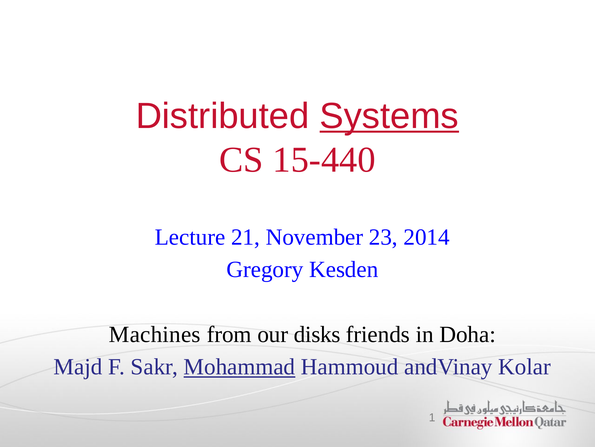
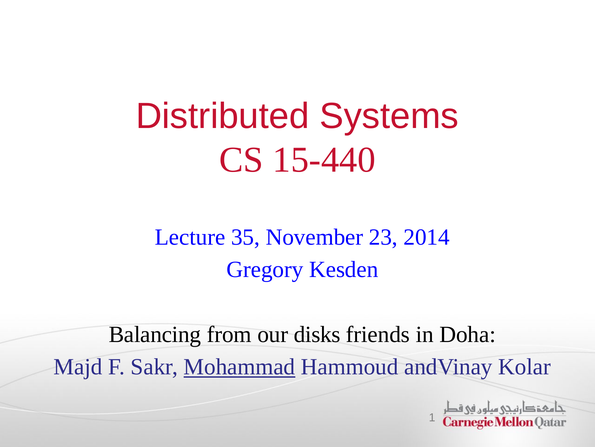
Systems underline: present -> none
21: 21 -> 35
Machines: Machines -> Balancing
